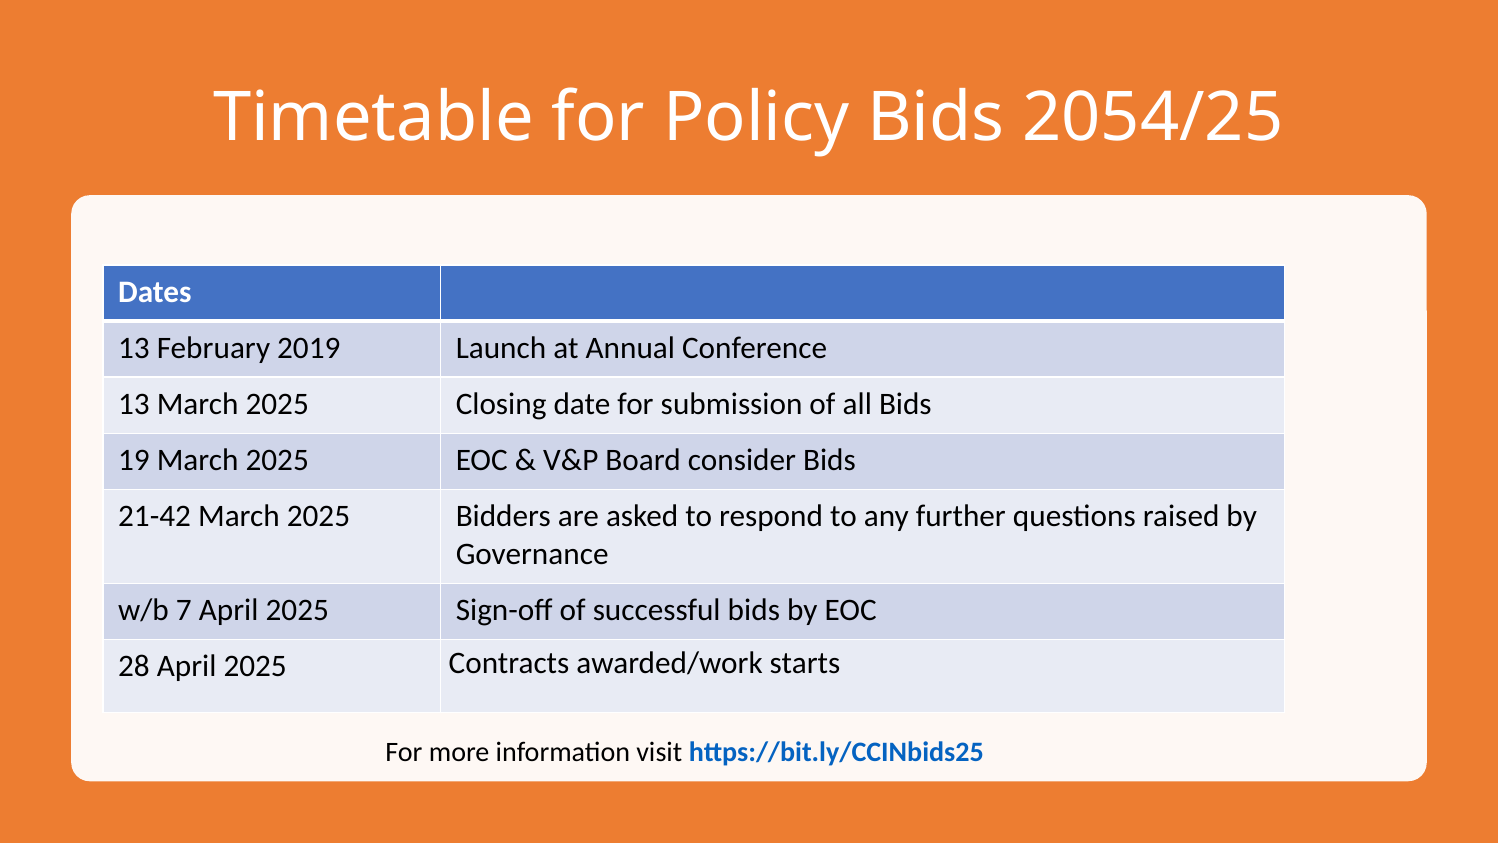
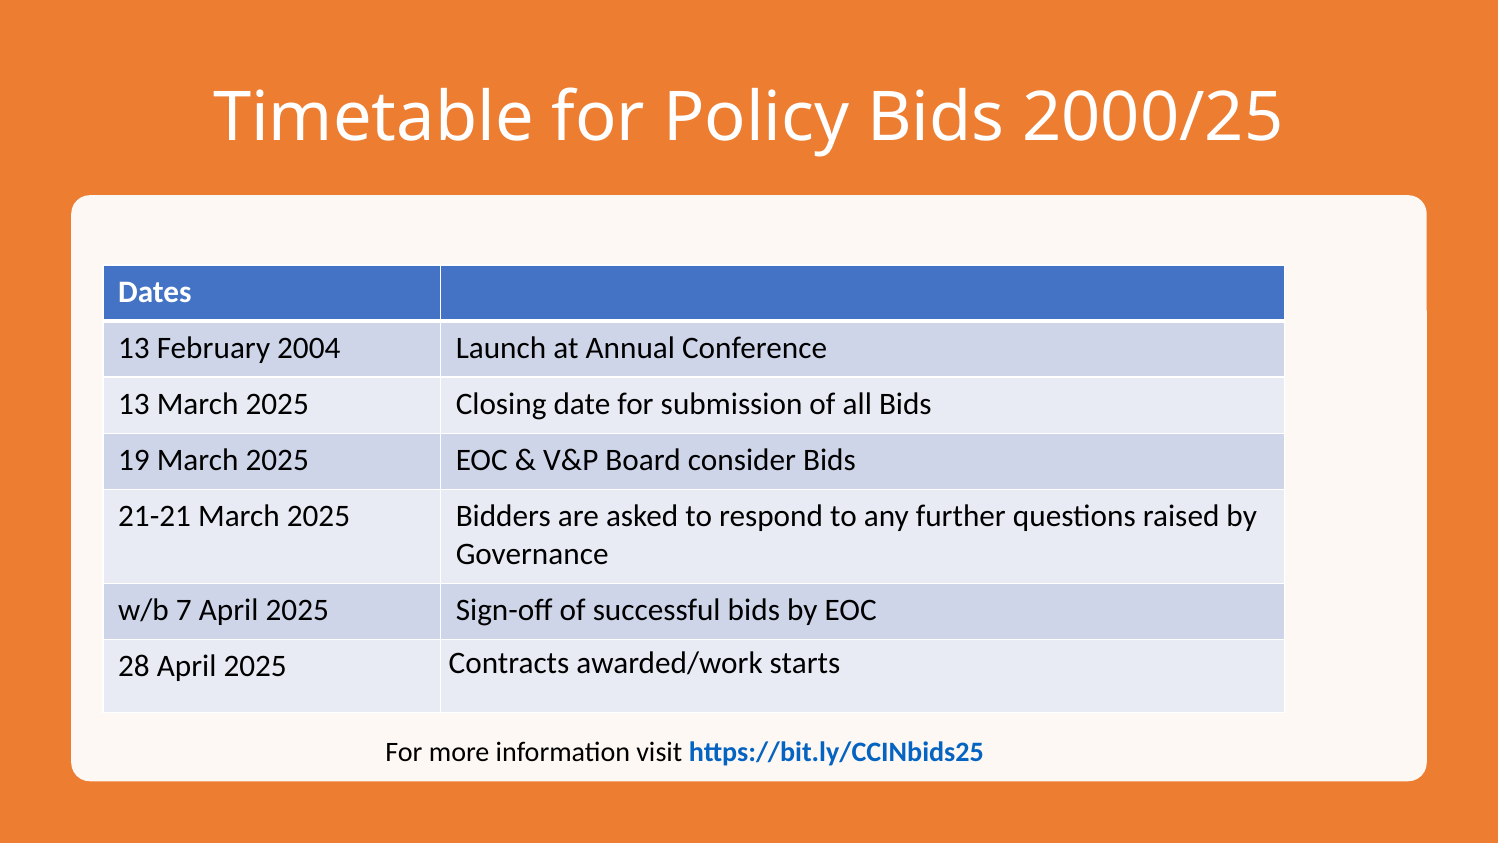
2054/25: 2054/25 -> 2000/25
2019: 2019 -> 2004
21-42: 21-42 -> 21-21
